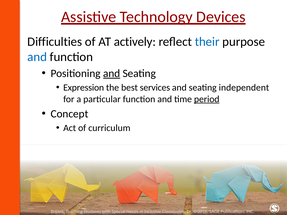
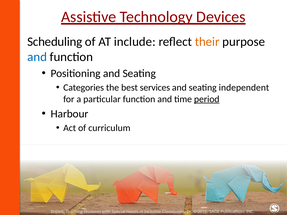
Difficulties: Difficulties -> Scheduling
actively: actively -> include
their colour: blue -> orange
and at (112, 73) underline: present -> none
Expression: Expression -> Categories
Concept: Concept -> Harbour
